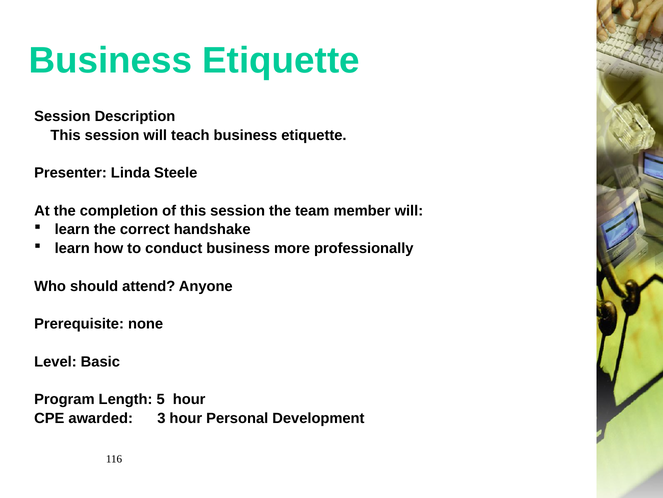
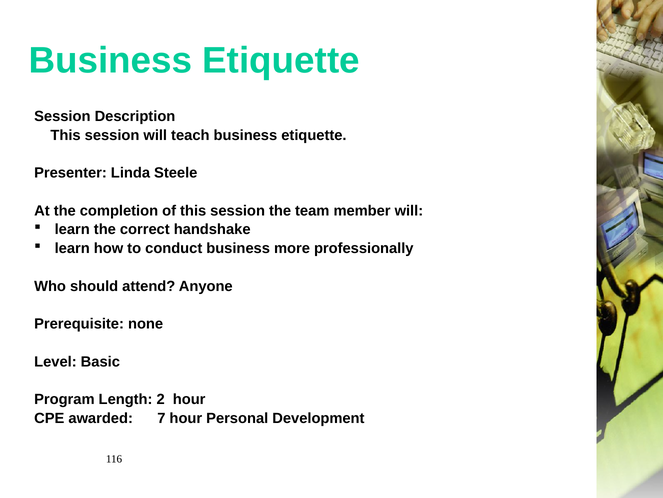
5: 5 -> 2
3: 3 -> 7
